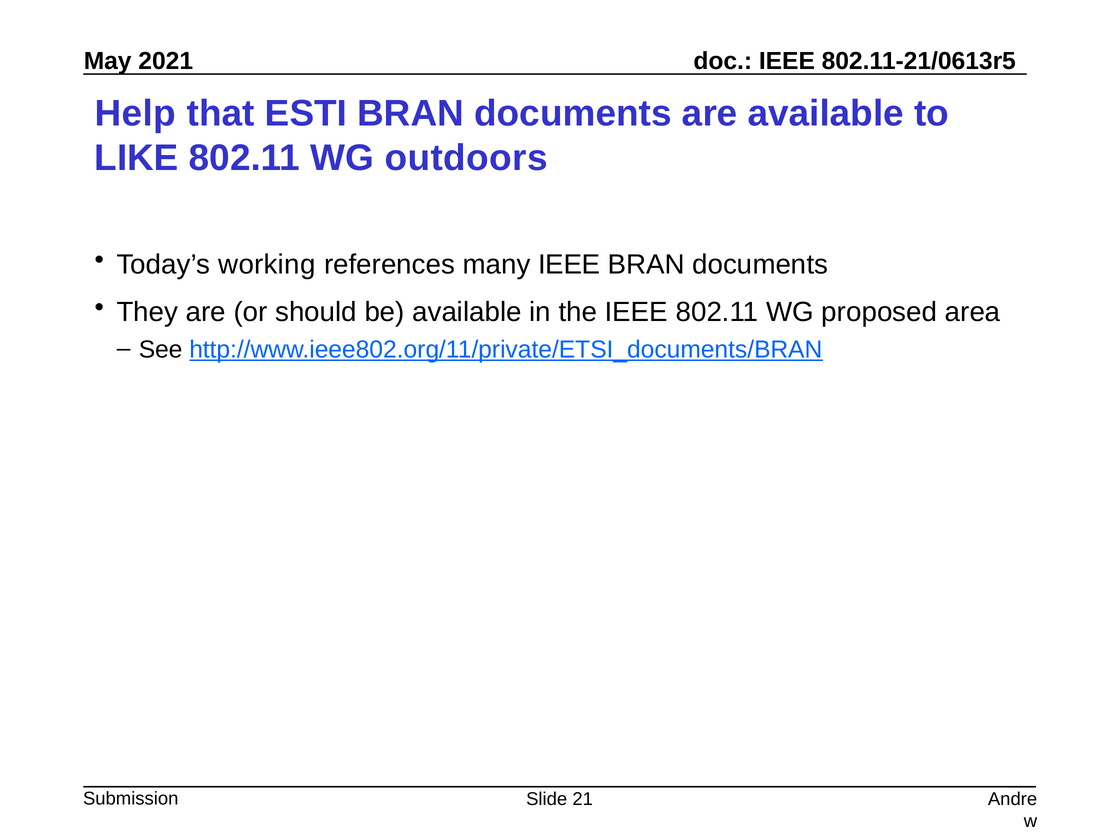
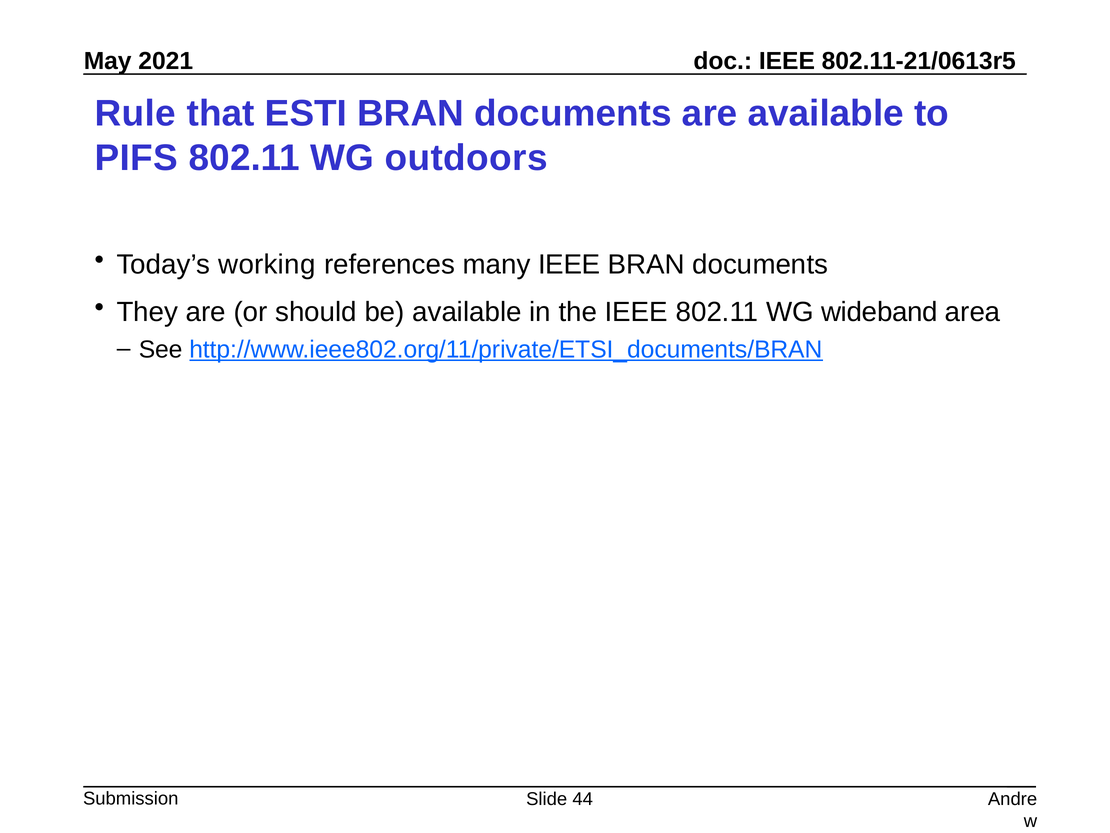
Help: Help -> Rule
LIKE: LIKE -> PIFS
proposed: proposed -> wideband
21: 21 -> 44
